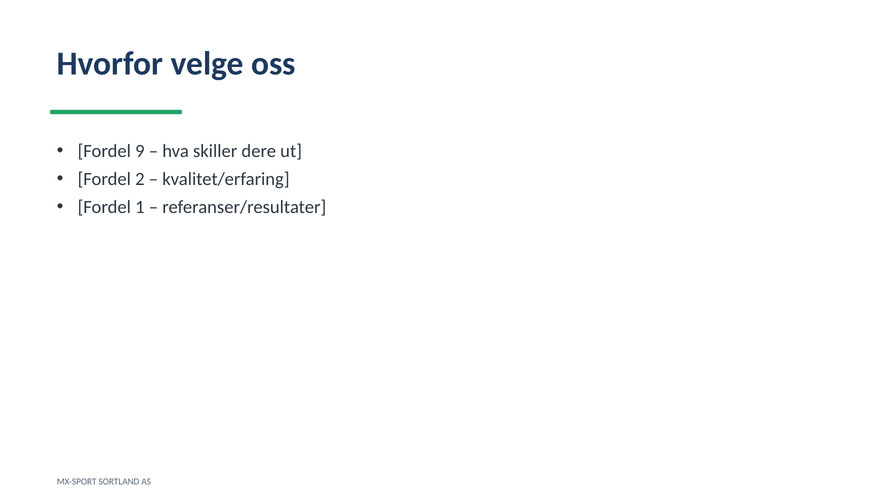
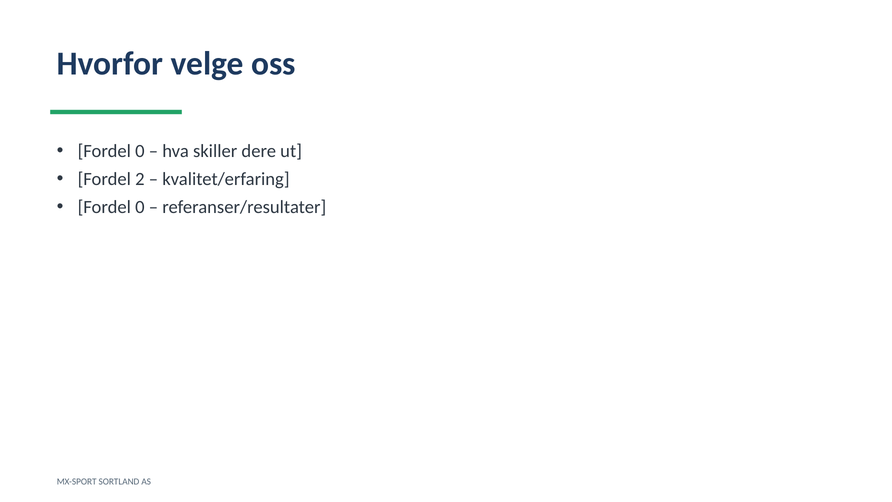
9 at (140, 151): 9 -> 0
1 at (140, 207): 1 -> 0
